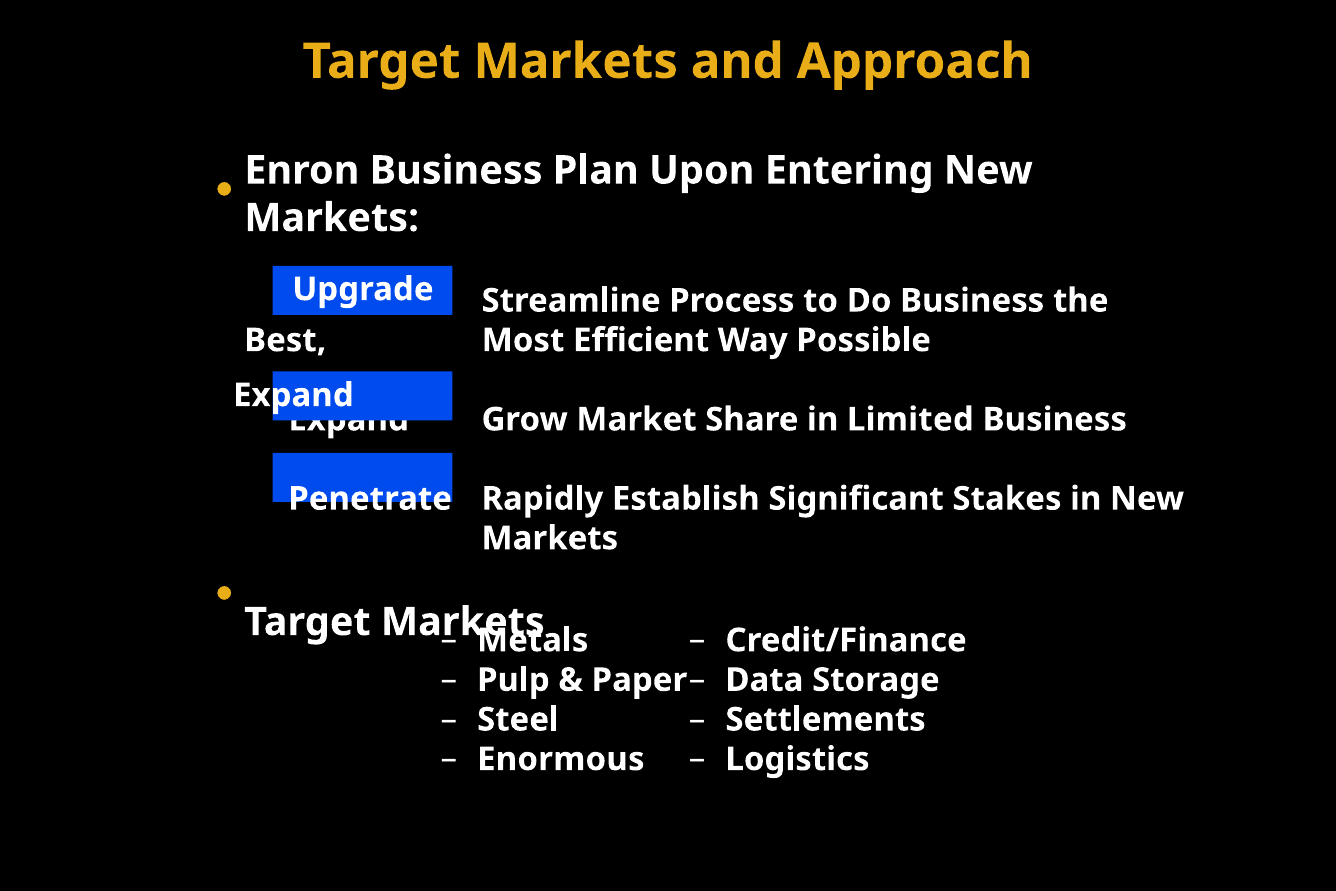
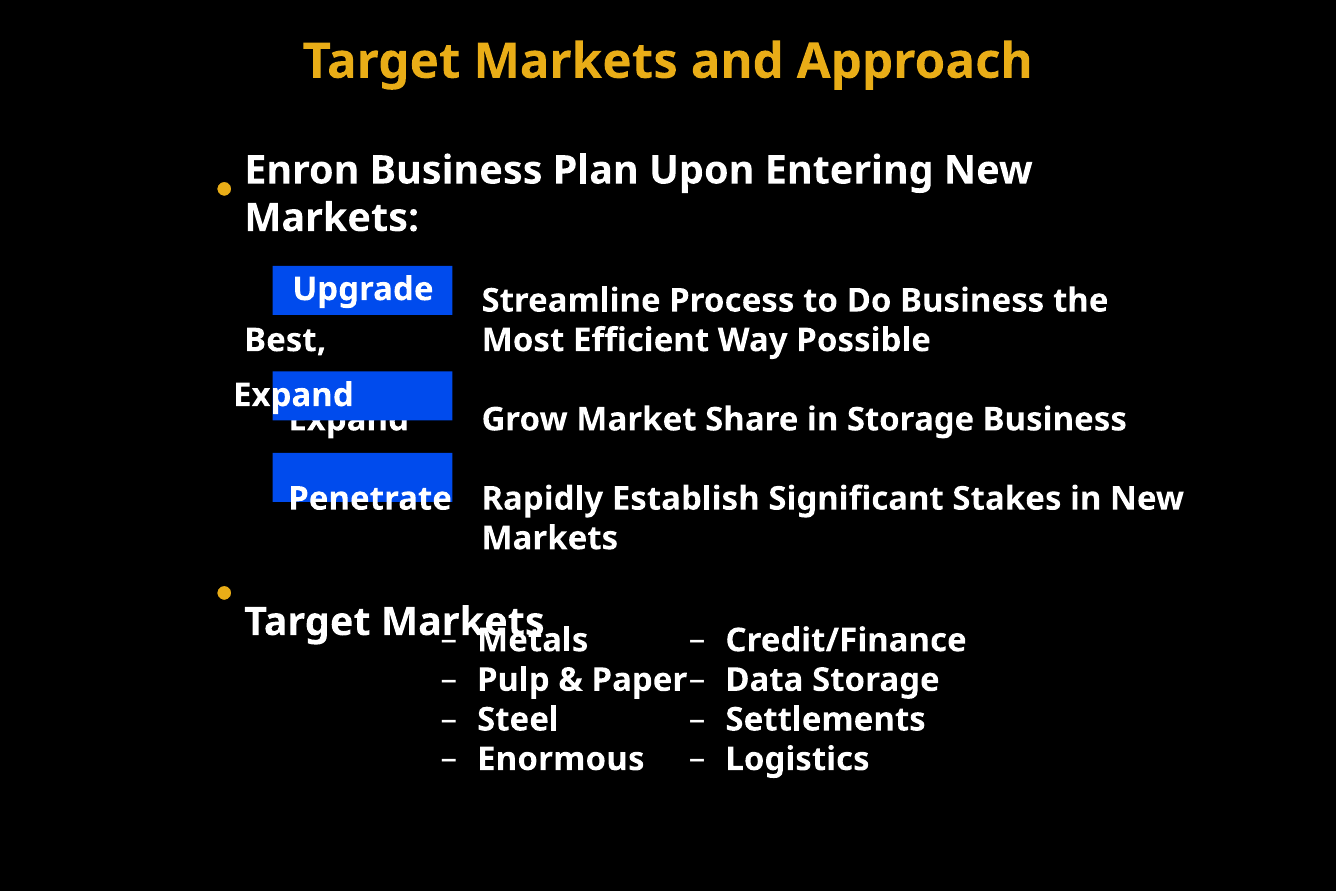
in Limited: Limited -> Storage
